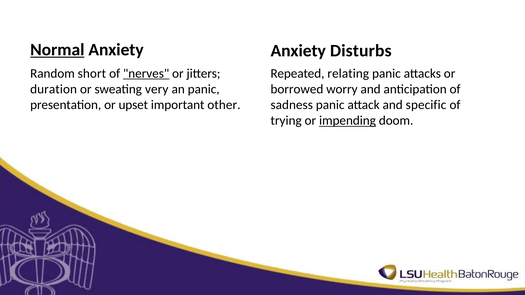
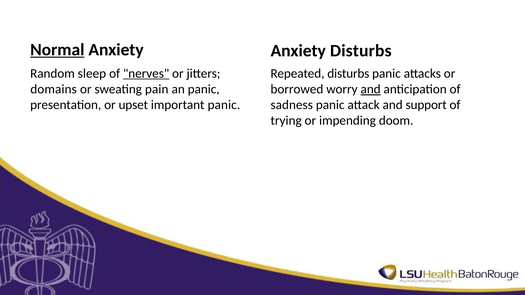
short: short -> sleep
Repeated relating: relating -> disturbs
duration: duration -> domains
very: very -> pain
and at (371, 89) underline: none -> present
important other: other -> panic
specific: specific -> support
impending underline: present -> none
